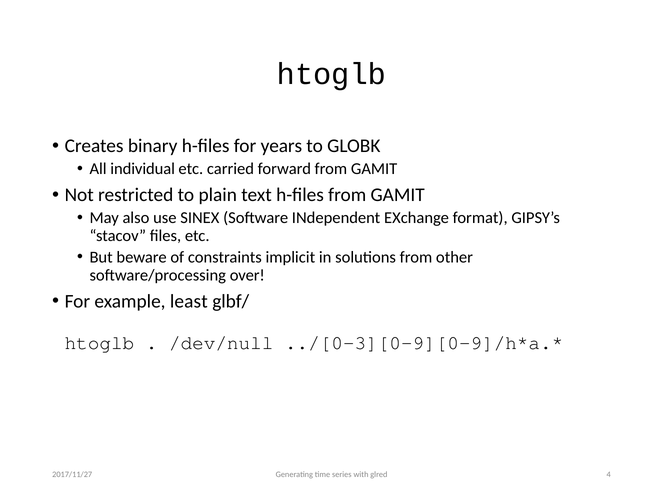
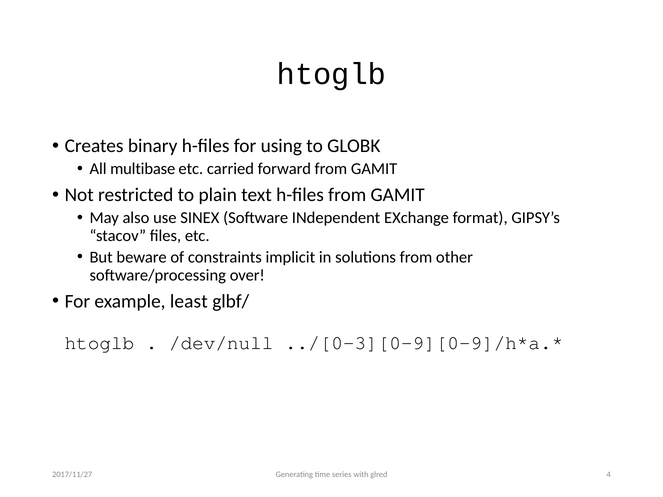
years: years -> using
individual: individual -> multibase
